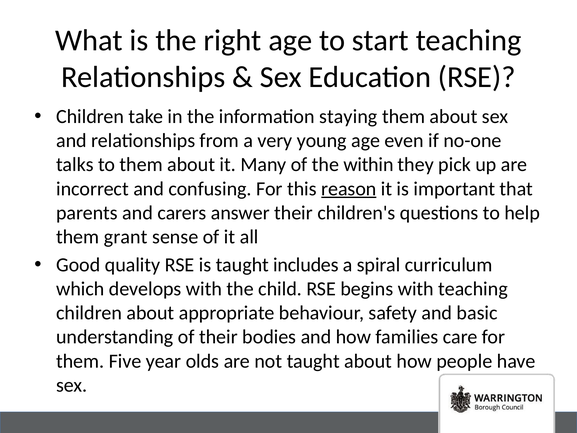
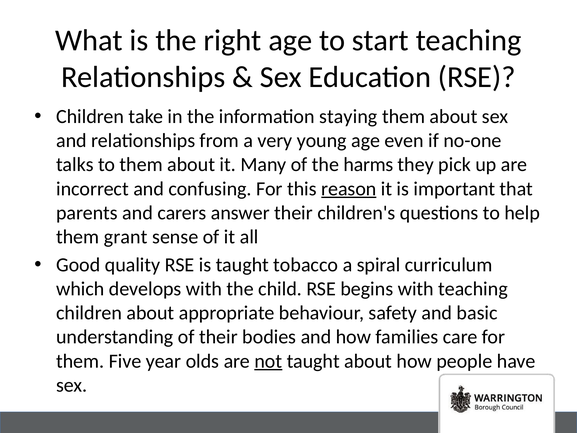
within: within -> harms
includes: includes -> tobacco
not underline: none -> present
